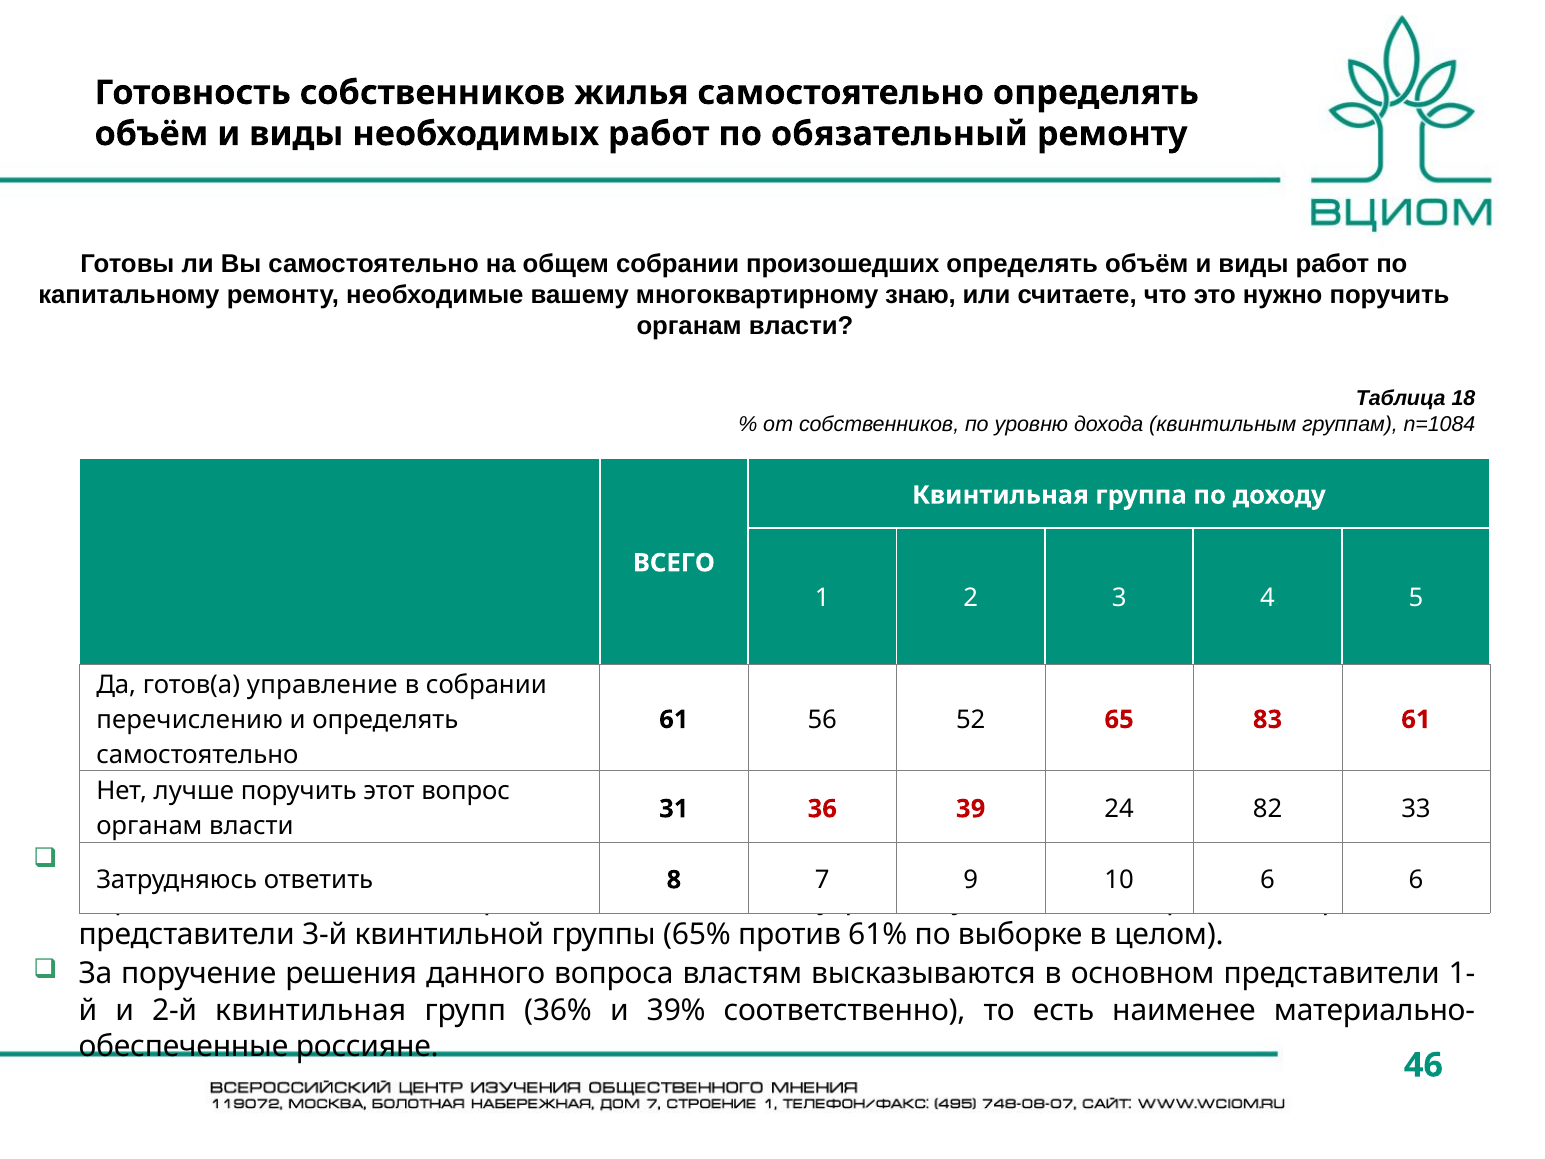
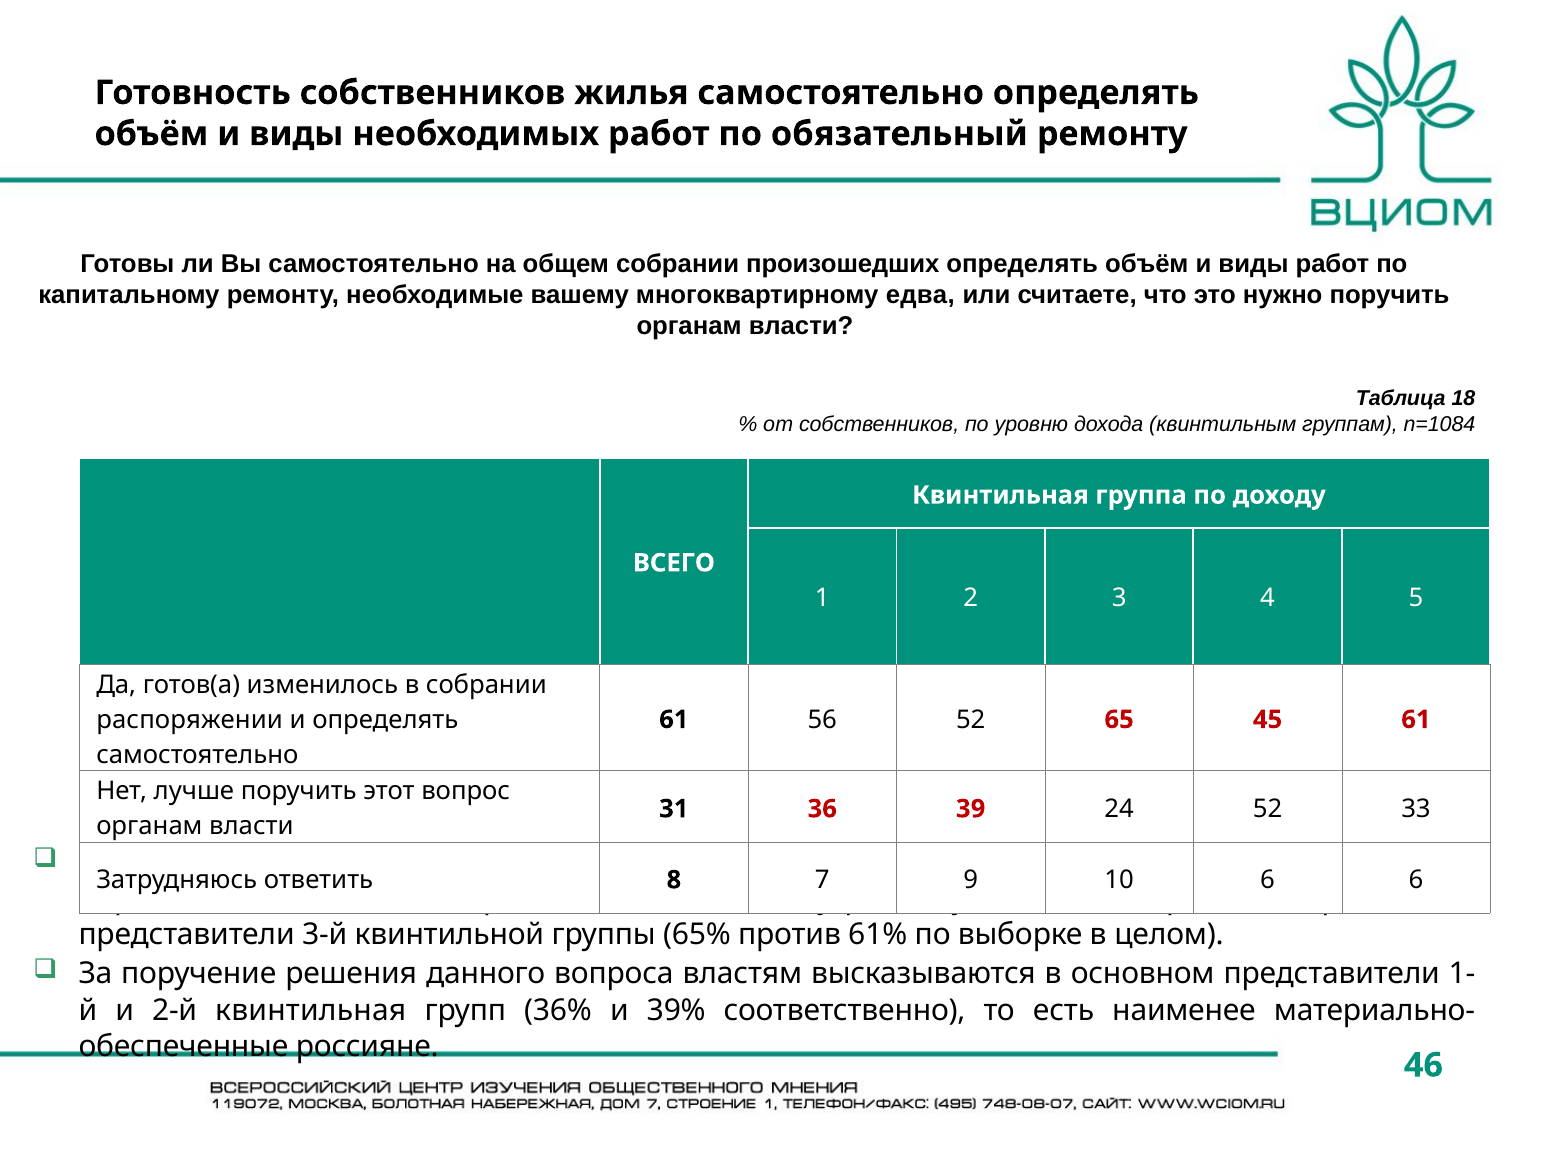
знаю: знаю -> едва
управление: управление -> изменилось
перечислению: перечислению -> распоряжении
83: 83 -> 45
24 82: 82 -> 52
